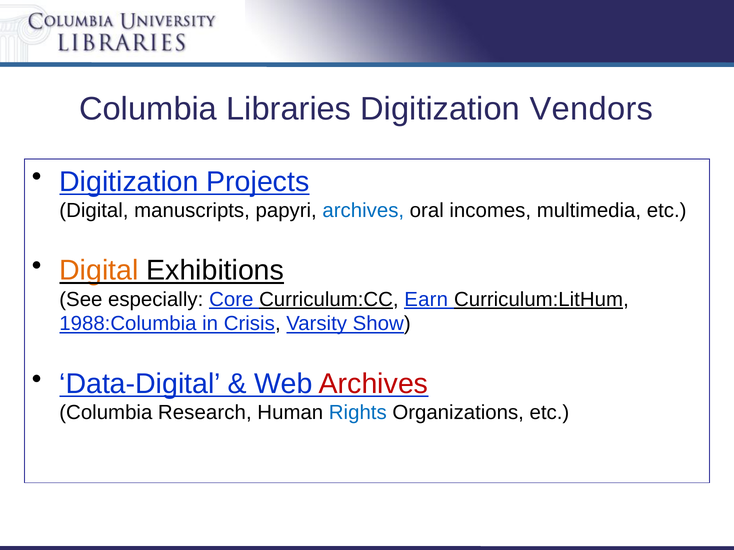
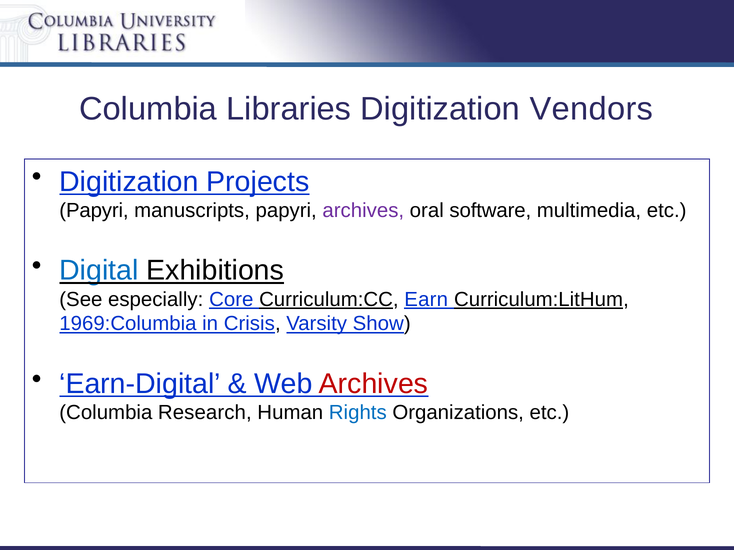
Digital at (94, 211): Digital -> Papyri
archives at (363, 211) colour: blue -> purple
incomes: incomes -> software
Digital at (99, 271) colour: orange -> blue
1988:Columbia: 1988:Columbia -> 1969:Columbia
Data-Digital: Data-Digital -> Earn-Digital
